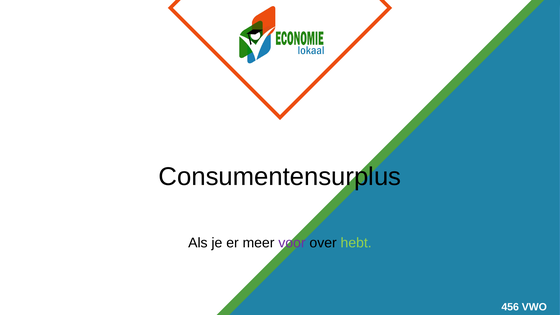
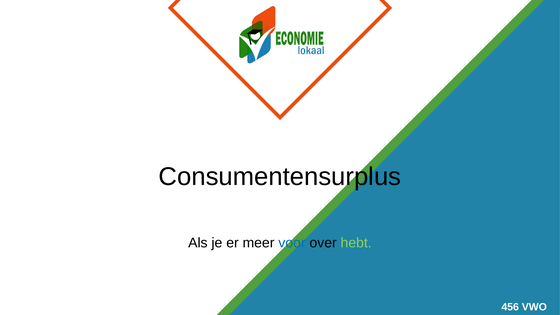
voor colour: purple -> blue
